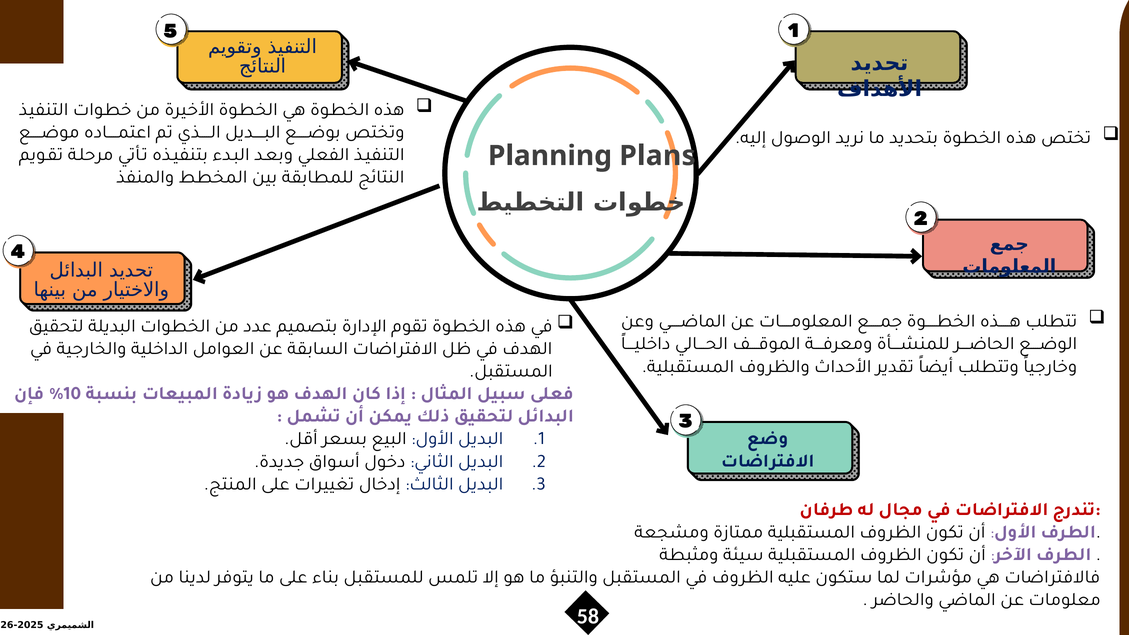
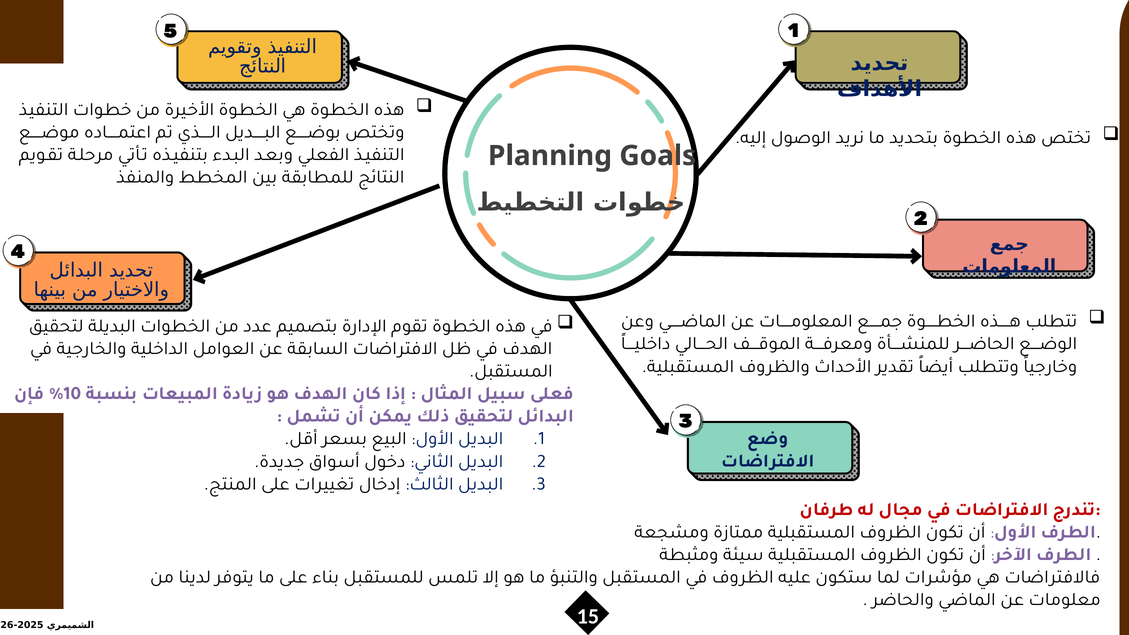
Plans: Plans -> Goals
58: 58 -> 15
